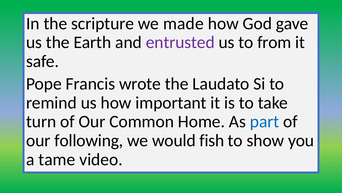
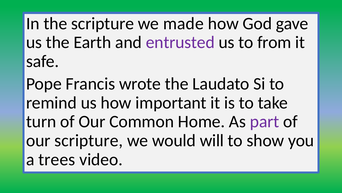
part colour: blue -> purple
our following: following -> scripture
fish: fish -> will
tame: tame -> trees
